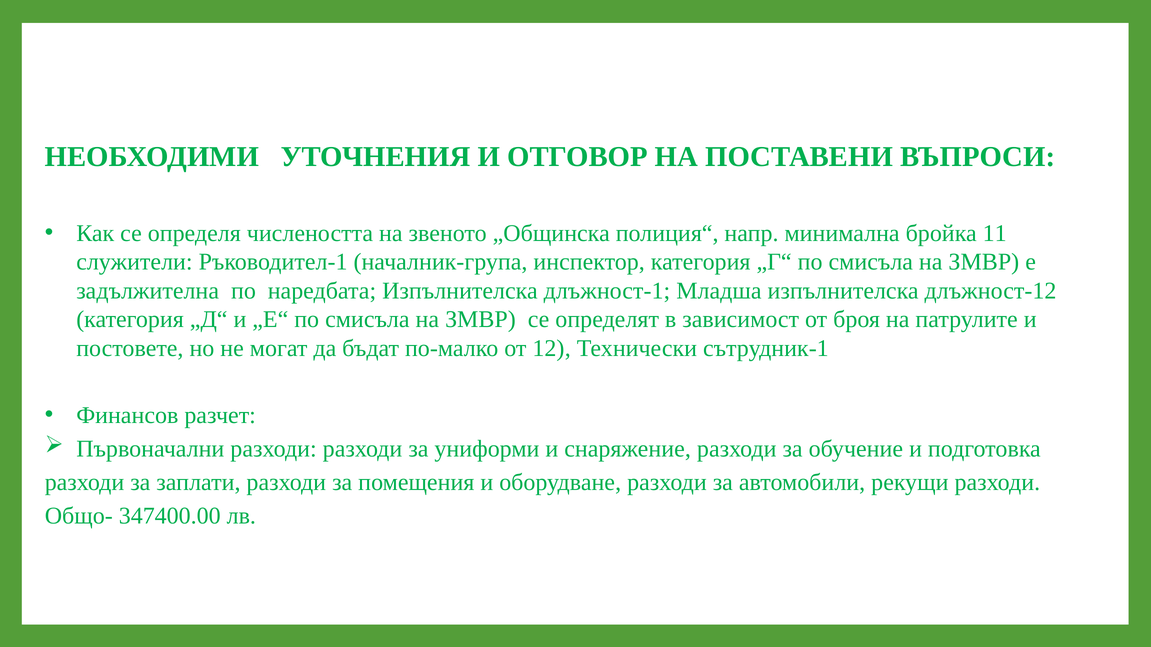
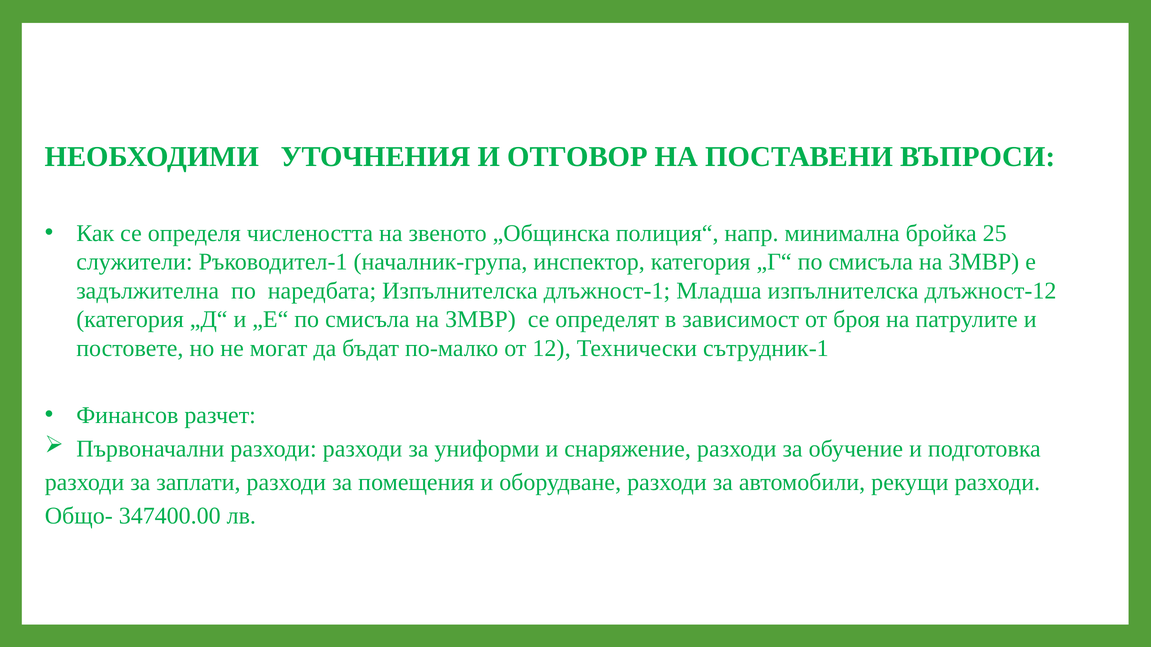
11: 11 -> 25
